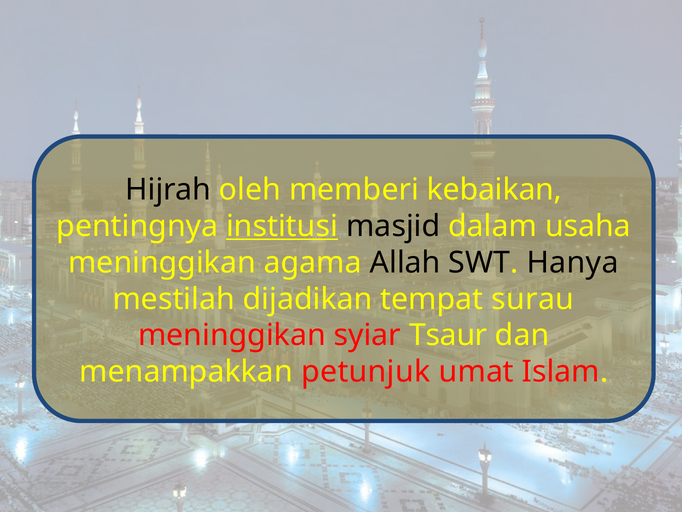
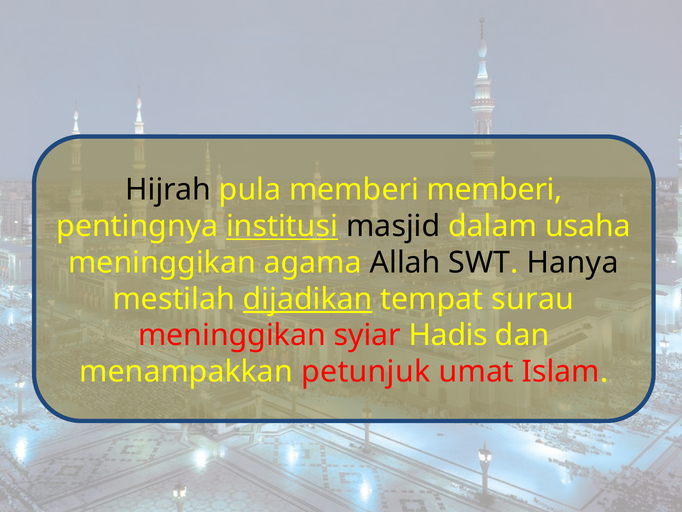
oleh: oleh -> pula
memberi kebaikan: kebaikan -> memberi
dijadikan underline: none -> present
Tsaur: Tsaur -> Hadis
